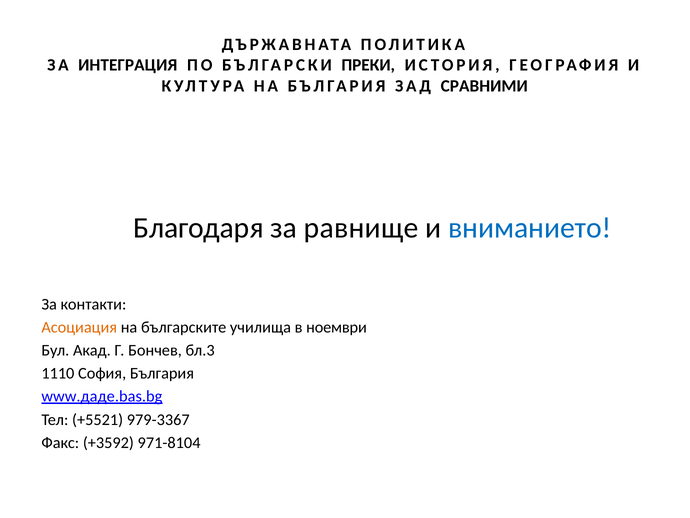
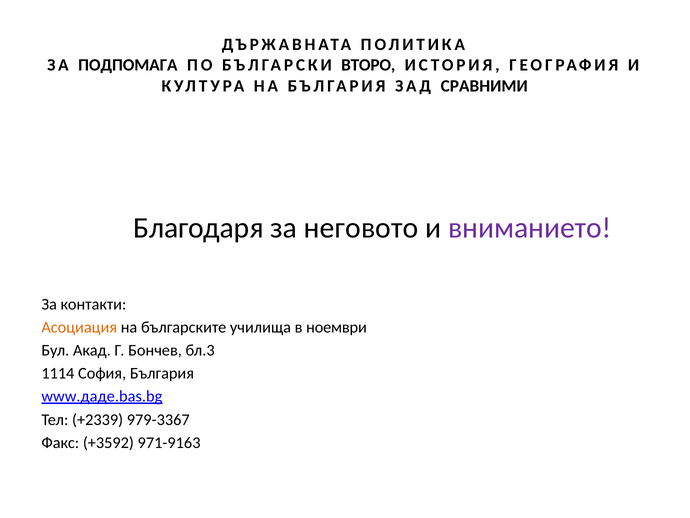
ИНТЕГРАЦИЯ: ИНТЕГРАЦИЯ -> ПОДПОМАГА
ПРЕКИ: ПРЕКИ -> ВТОРО
равнище: равнище -> неговото
вниманието colour: blue -> purple
1110: 1110 -> 1114
+5521: +5521 -> +2339
971-8104: 971-8104 -> 971-9163
